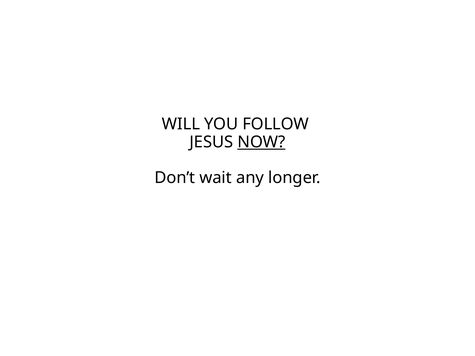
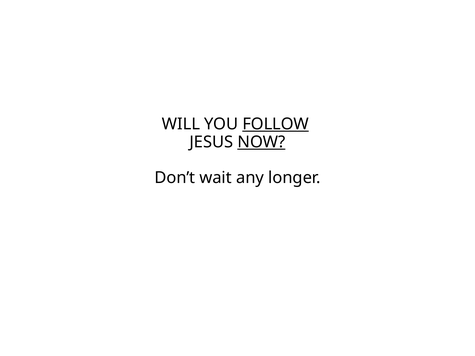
FOLLOW underline: none -> present
